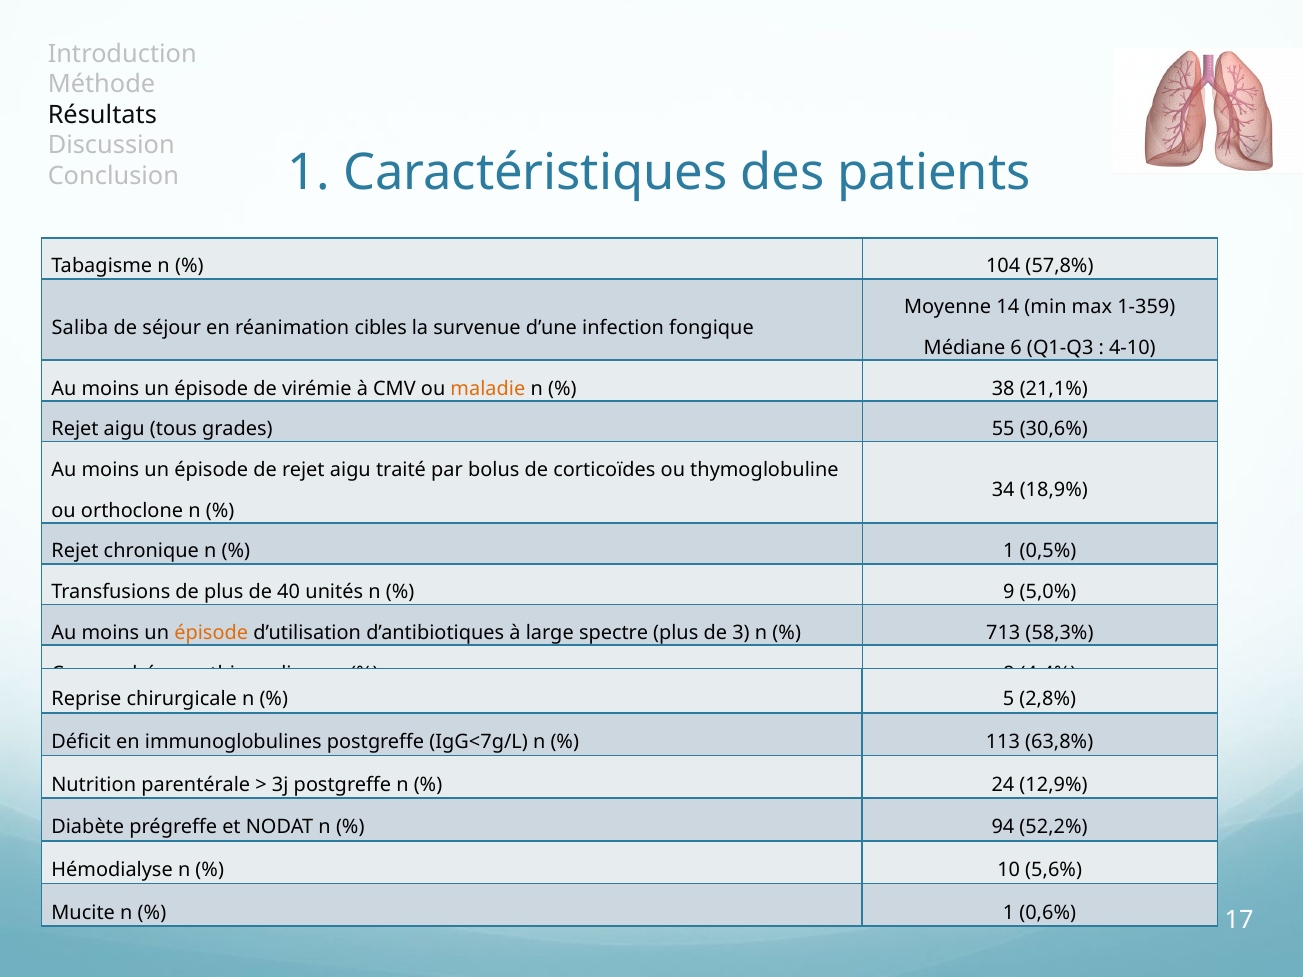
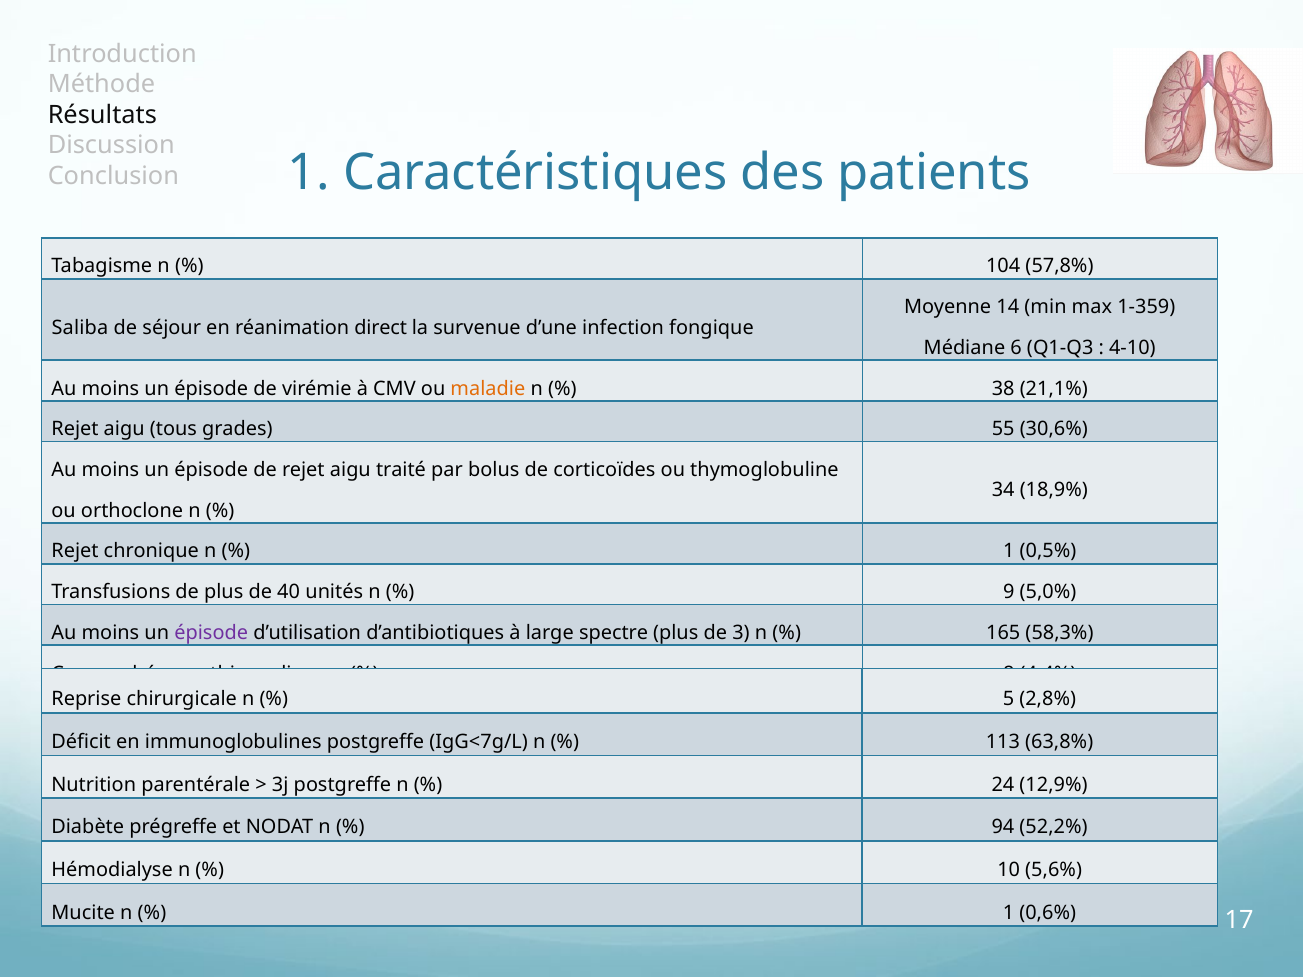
cibles: cibles -> direct
épisode at (211, 633) colour: orange -> purple
713: 713 -> 165
